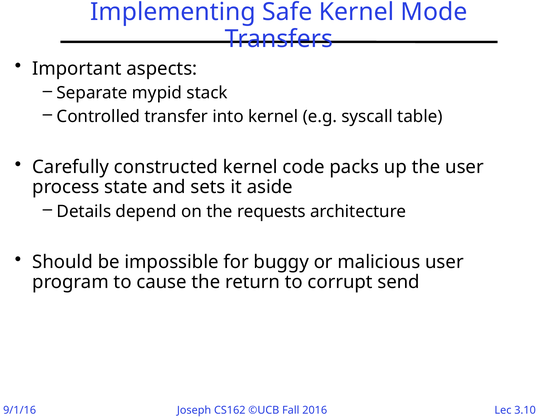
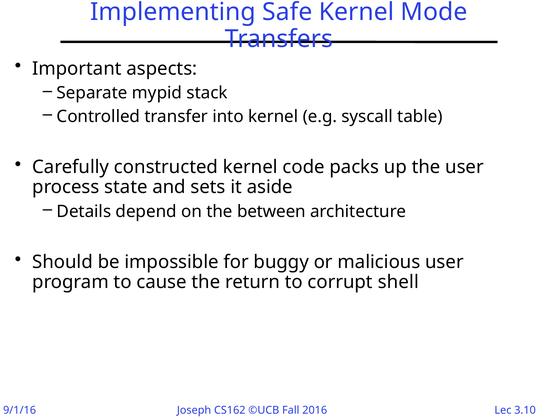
requests: requests -> between
send: send -> shell
